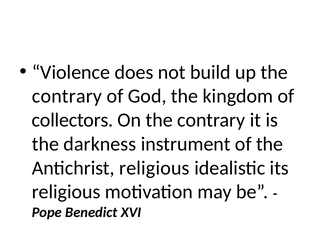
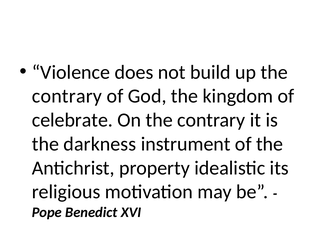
collectors: collectors -> celebrate
Antichrist religious: religious -> property
